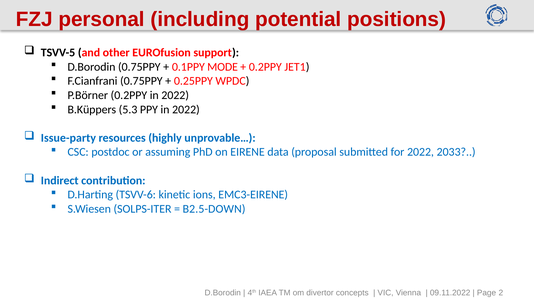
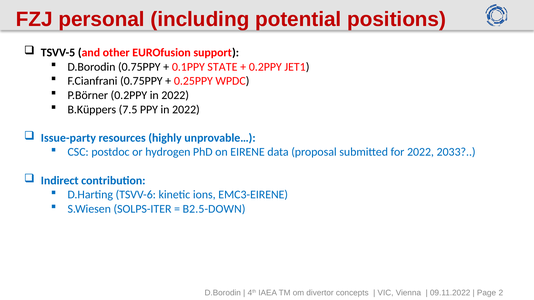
MODE: MODE -> STATE
5.3: 5.3 -> 7.5
assuming: assuming -> hydrogen
